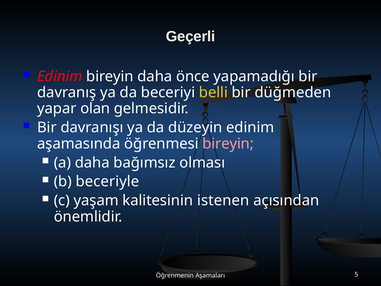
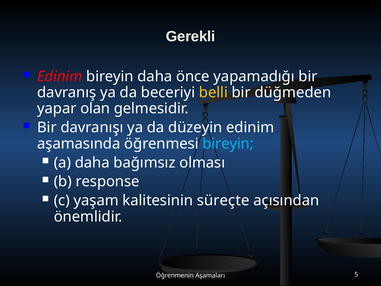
Geçerli: Geçerli -> Gerekli
bireyin at (228, 143) colour: pink -> light blue
beceriyle: beceriyle -> response
istenen: istenen -> süreçte
